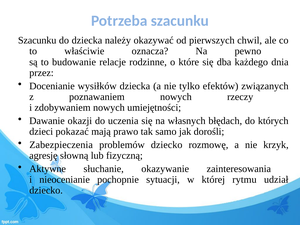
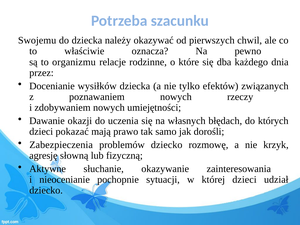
Szacunku at (37, 40): Szacunku -> Swojemu
budowanie: budowanie -> organizmu
której rytmu: rytmu -> dzieci
